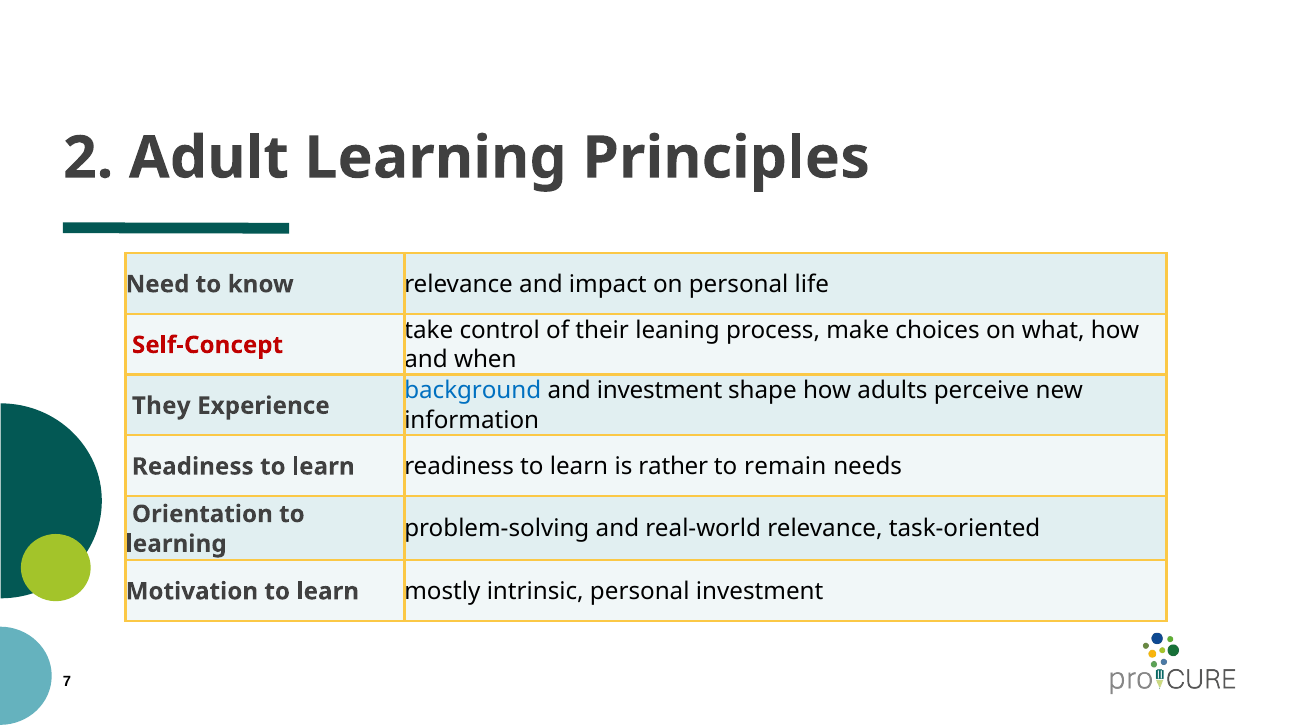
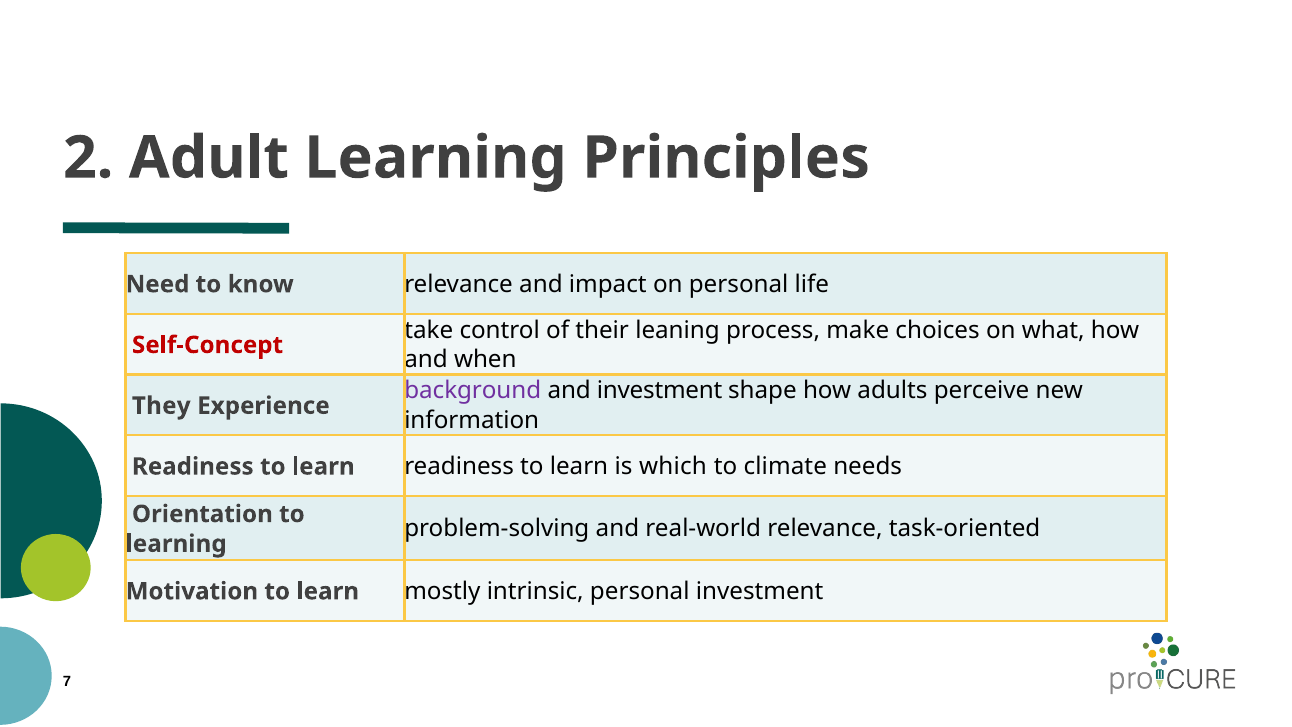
background colour: blue -> purple
rather: rather -> which
remain: remain -> climate
